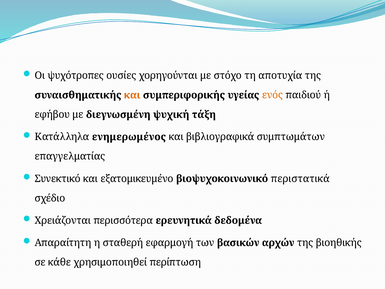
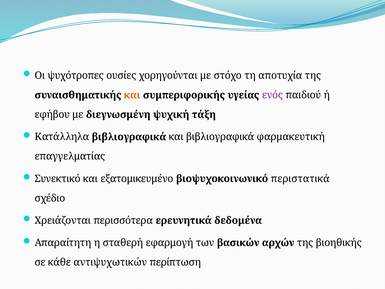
ενός colour: orange -> purple
Κατάλληλα ενημερωμένος: ενημερωμένος -> βιβλιογραφικά
συμπτωμάτων: συμπτωμάτων -> φαρμακευτική
χρησιμοποιηθεί: χρησιμοποιηθεί -> αντιψυχωτικών
